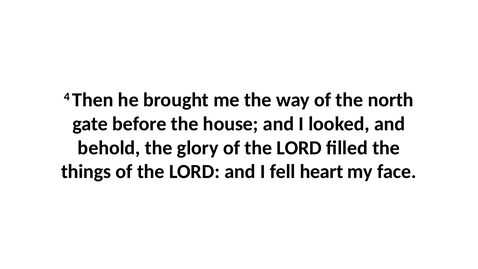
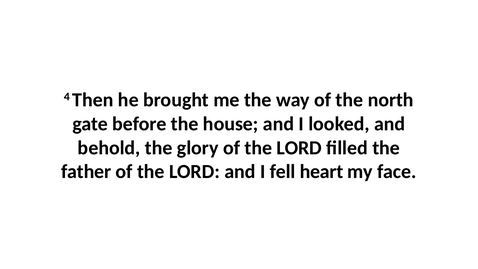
things: things -> father
